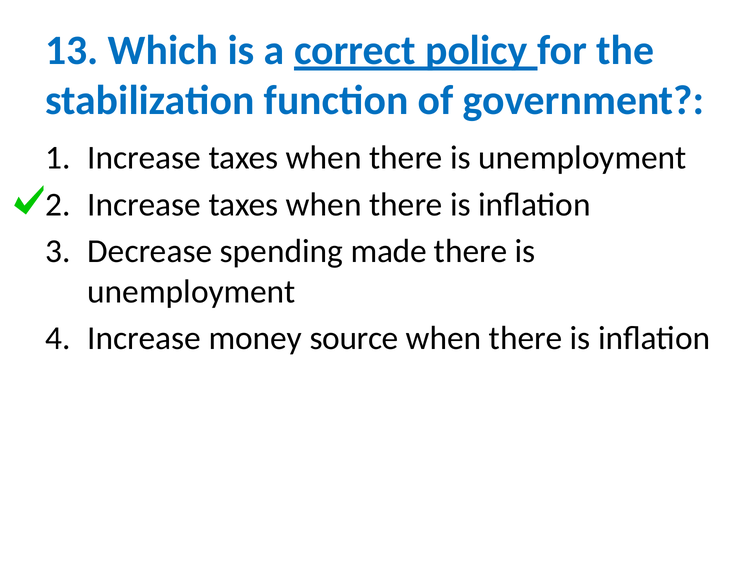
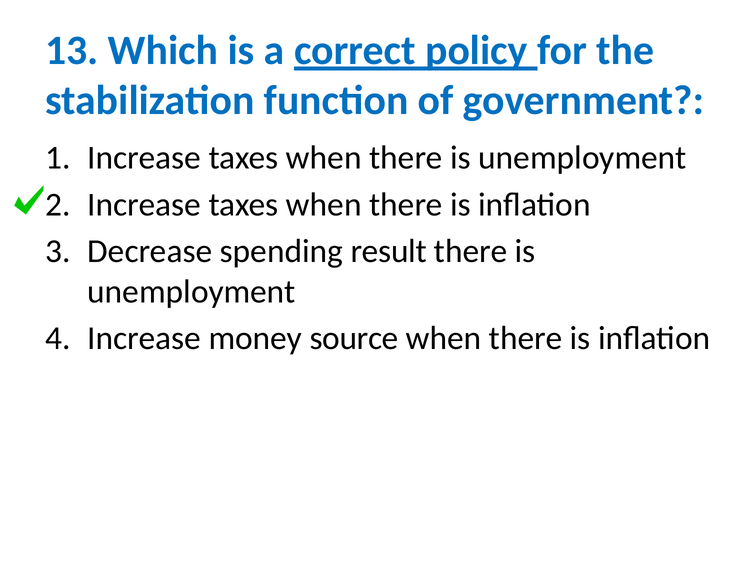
made: made -> result
